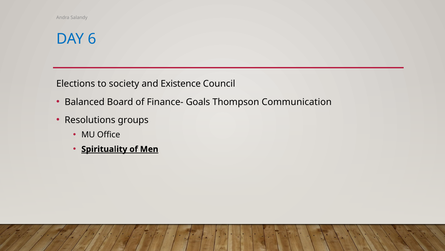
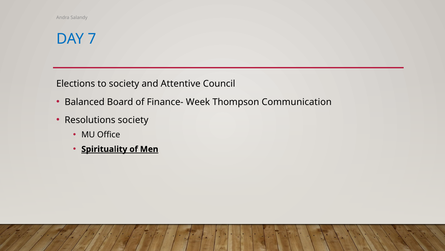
6: 6 -> 7
Existence: Existence -> Attentive
Goals: Goals -> Week
Resolutions groups: groups -> society
